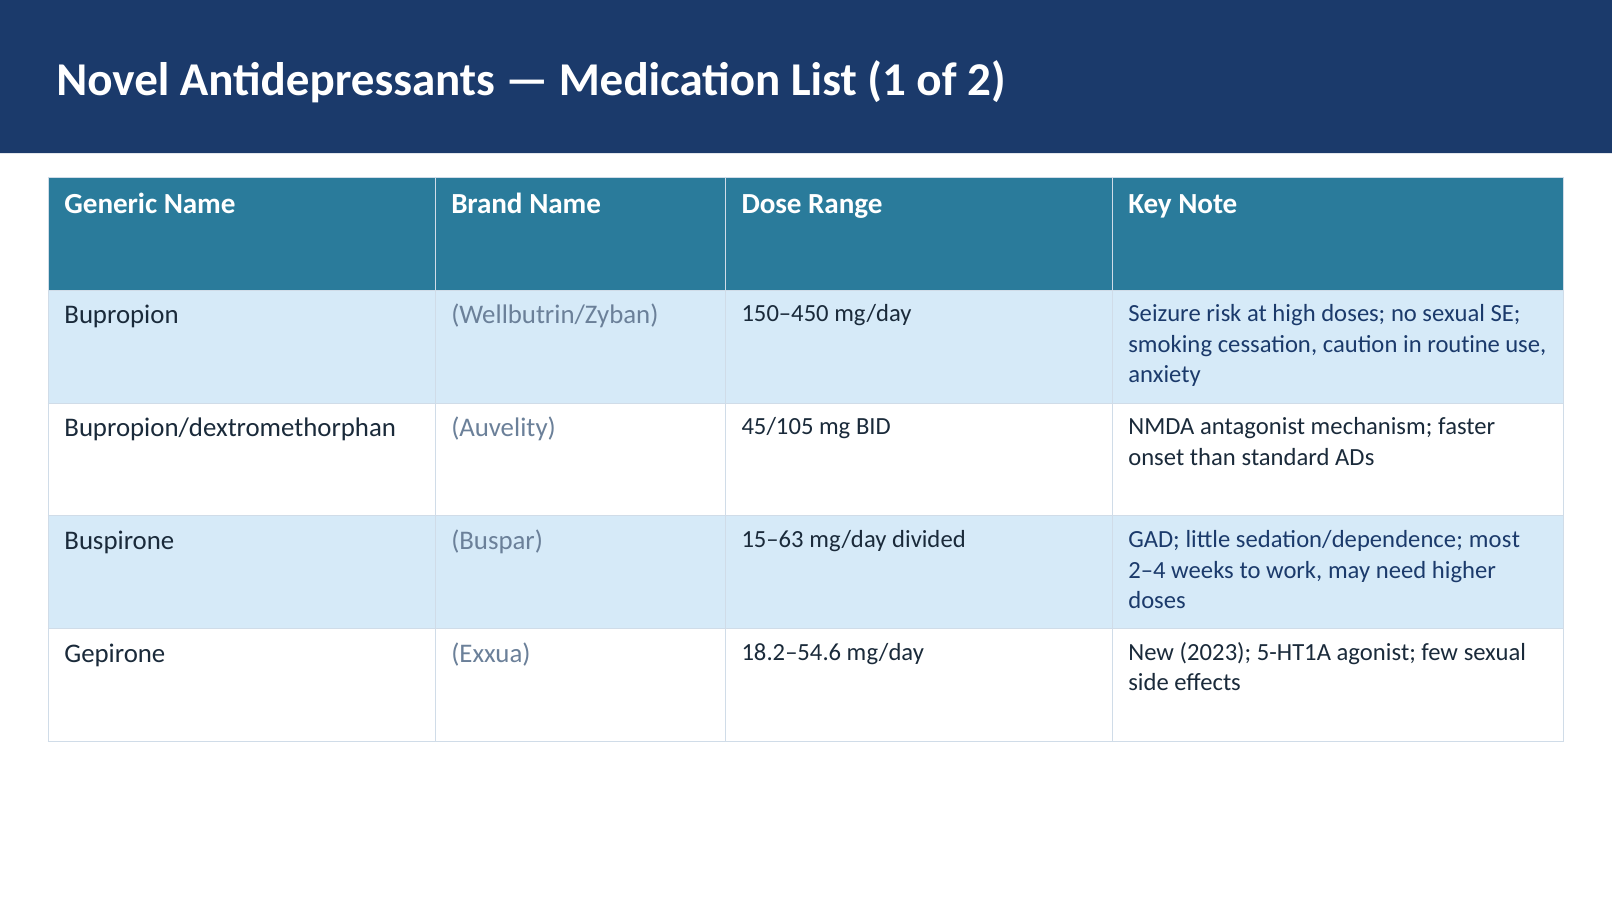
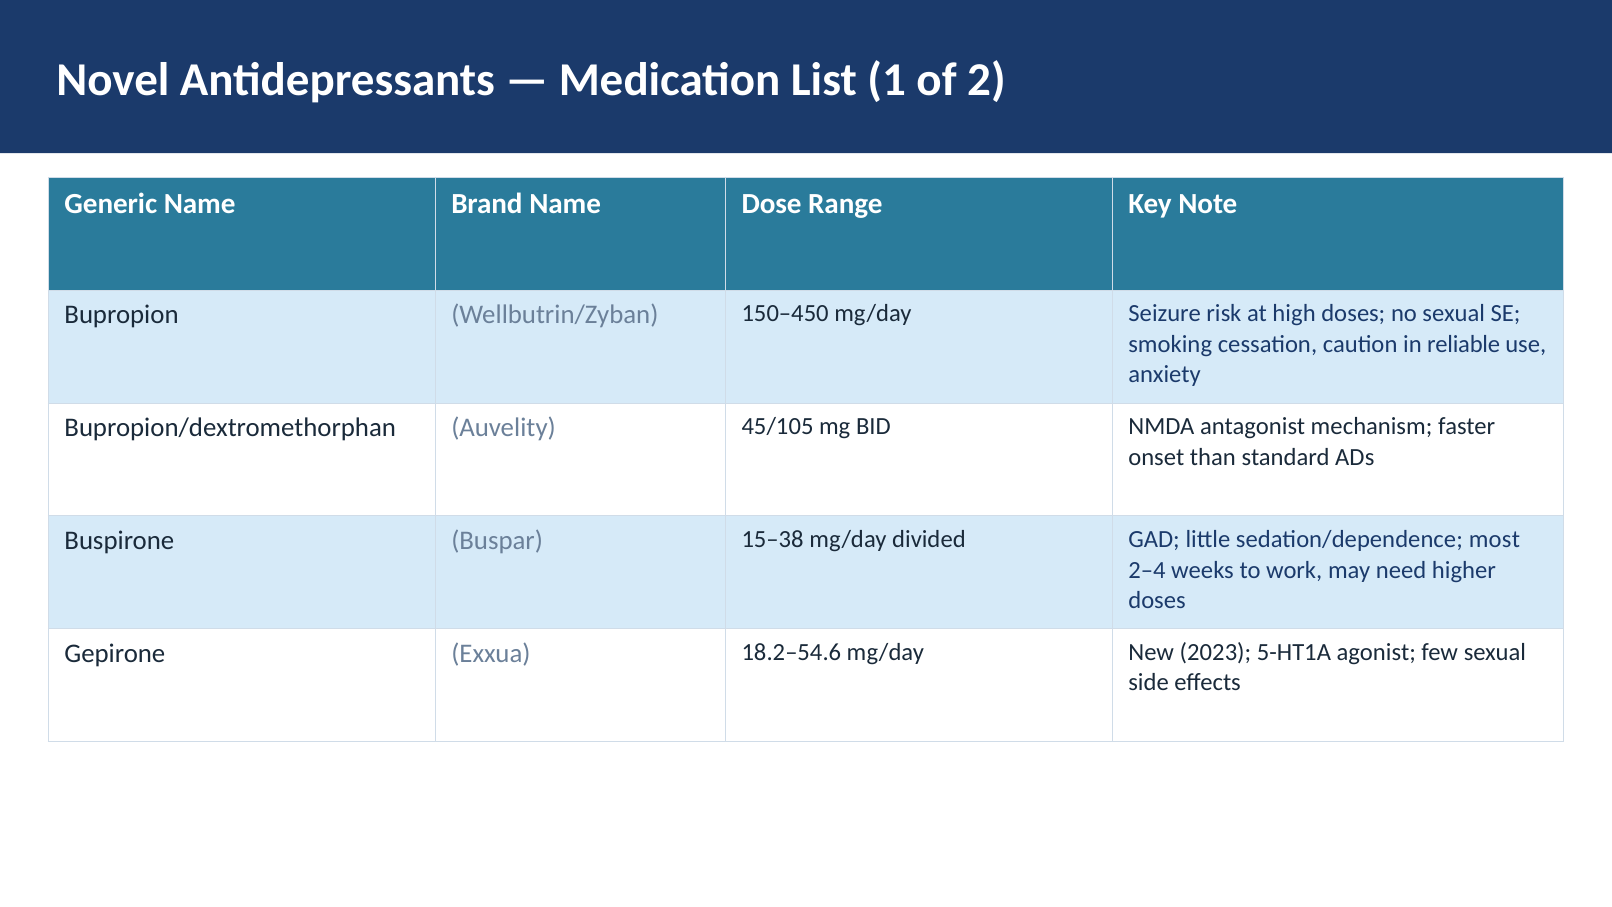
routine: routine -> reliable
15–63: 15–63 -> 15–38
